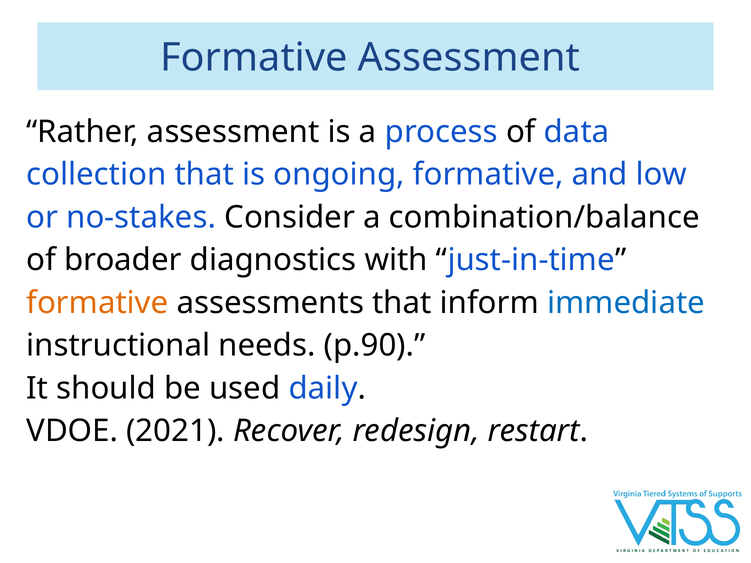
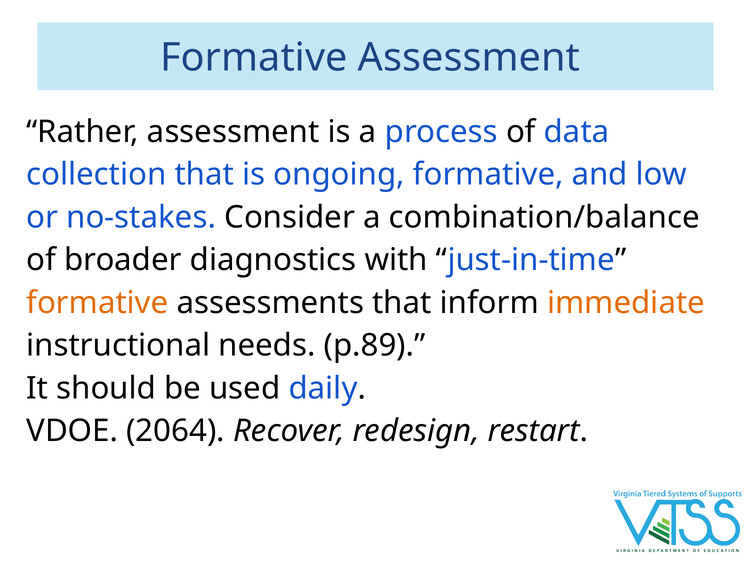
immediate colour: blue -> orange
p.90: p.90 -> p.89
2021: 2021 -> 2064
